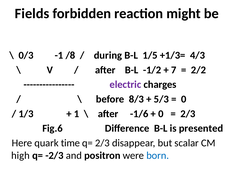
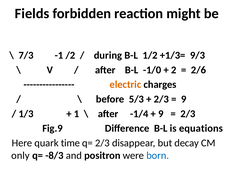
0/3: 0/3 -> 7/3
/8: /8 -> /2
1/5: 1/5 -> 1/2
4/3: 4/3 -> 9/3
-1/2: -1/2 -> -1/0
7: 7 -> 2
2/2: 2/2 -> 2/6
electric colour: purple -> orange
8/3: 8/3 -> 5/3
5/3 at (161, 99): 5/3 -> 2/3
0 at (184, 99): 0 -> 9
-1/6: -1/6 -> -1/4
0 at (161, 113): 0 -> 9
Fig.6: Fig.6 -> Fig.9
presented: presented -> equations
scalar: scalar -> decay
high: high -> only
-2/3: -2/3 -> -8/3
